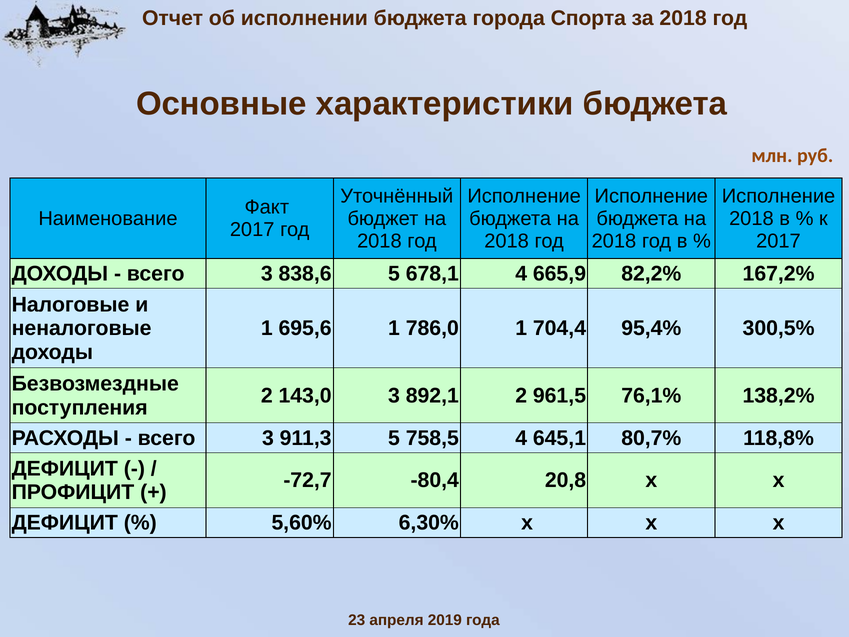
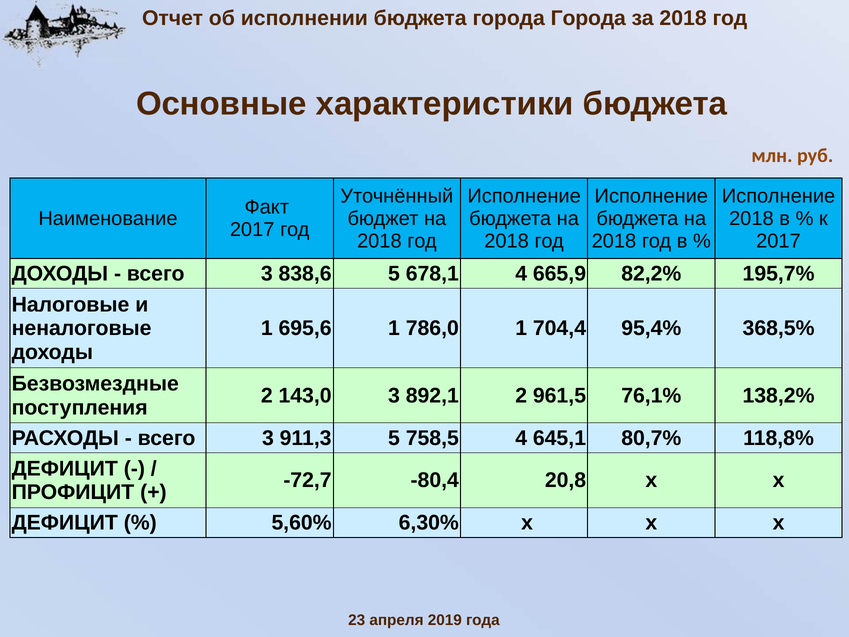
города Спорта: Спорта -> Города
167,2%: 167,2% -> 195,7%
300,5%: 300,5% -> 368,5%
